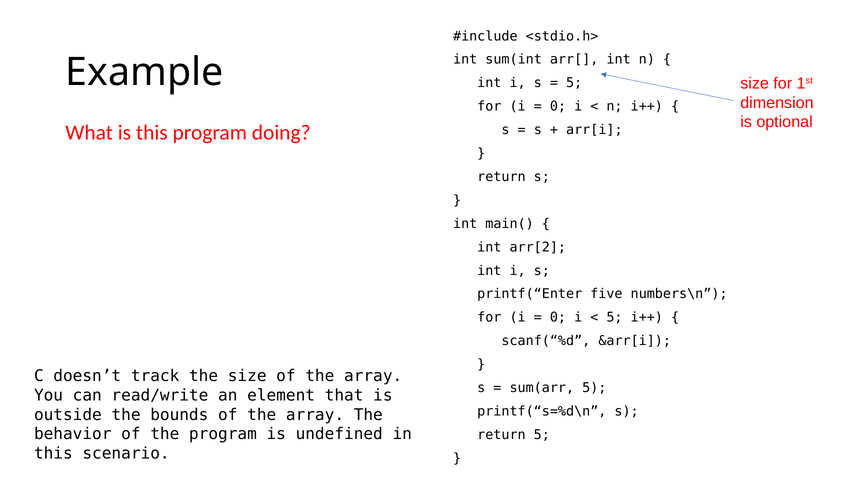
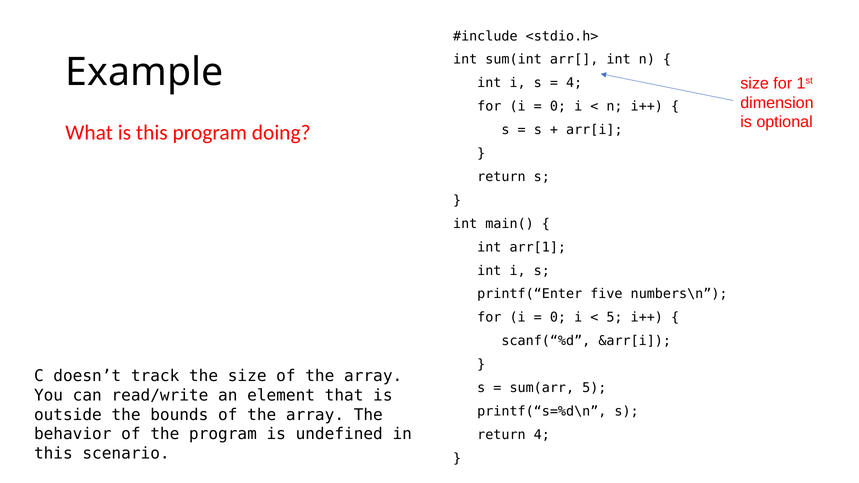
5 at (574, 83): 5 -> 4
arr[2: arr[2 -> arr[1
return 5: 5 -> 4
